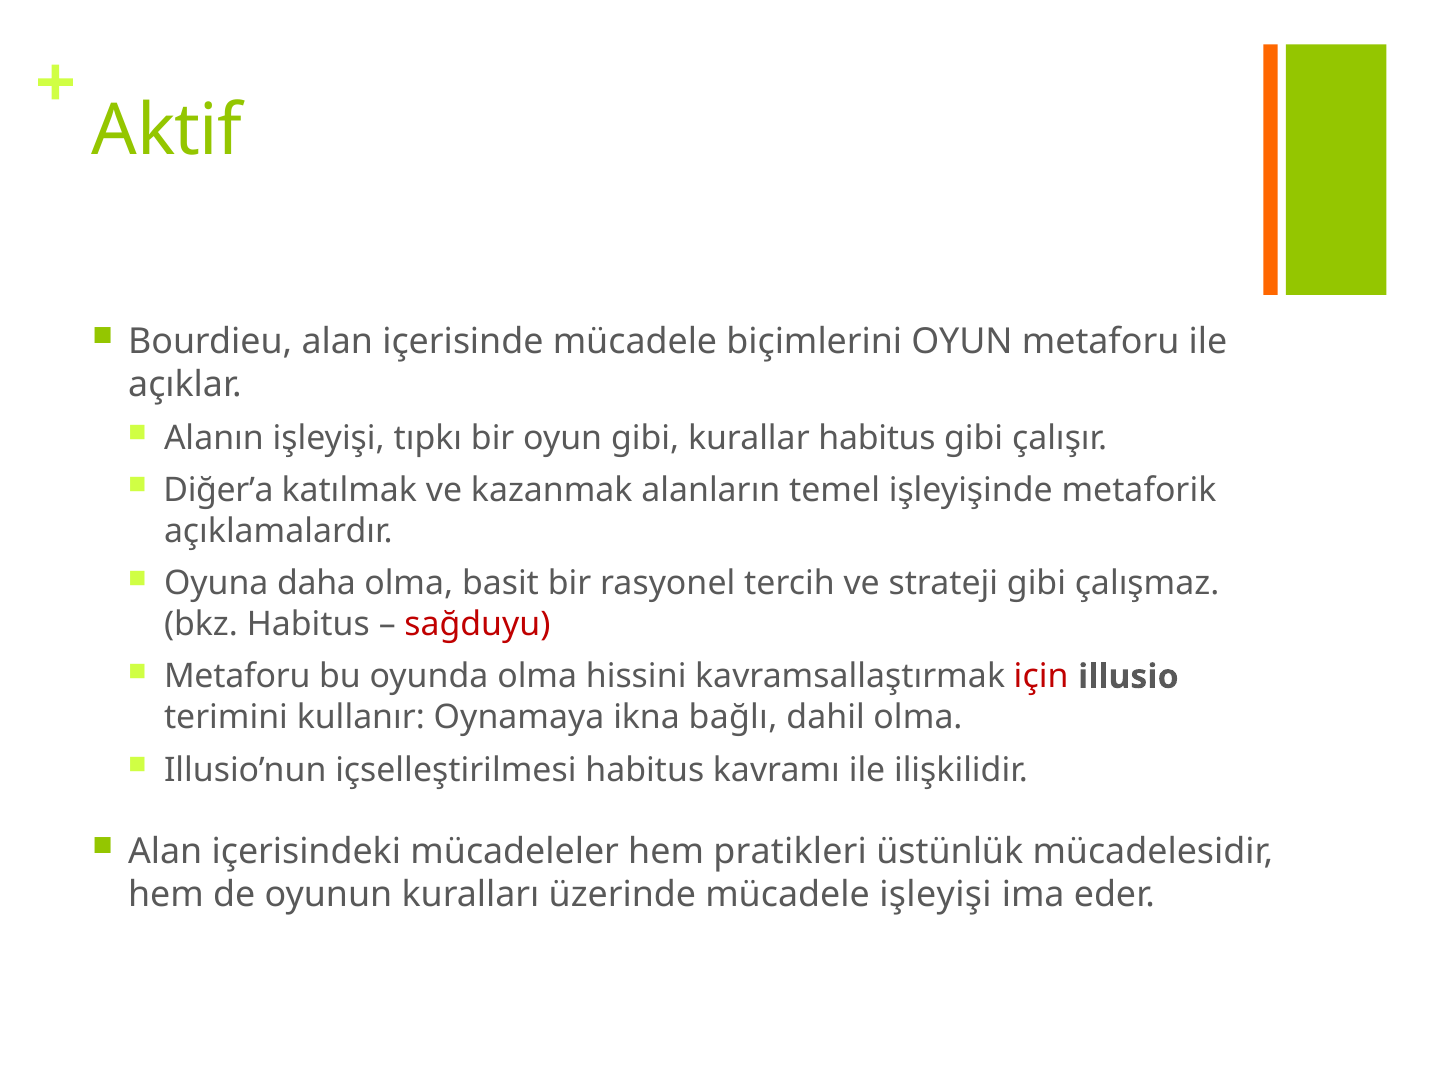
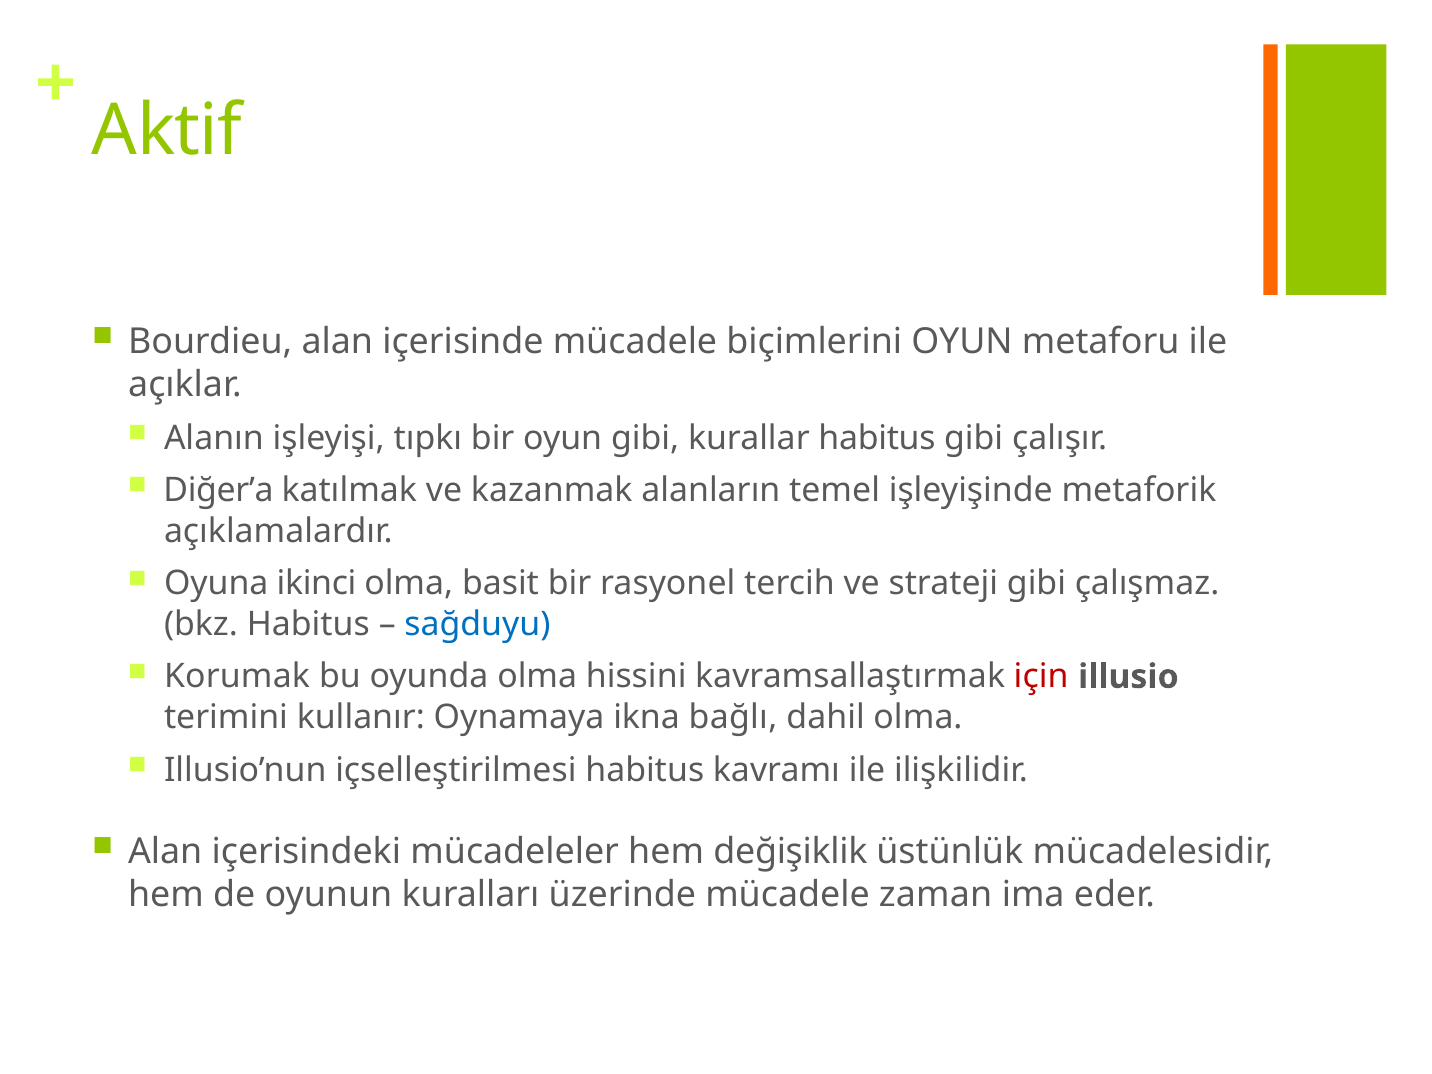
daha: daha -> ikinci
sağduyu colour: red -> blue
Metaforu at (237, 677): Metaforu -> Korumak
pratikleri: pratikleri -> değişiklik
mücadele işleyişi: işleyişi -> zaman
